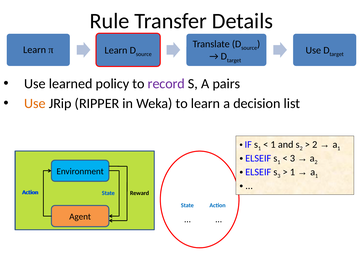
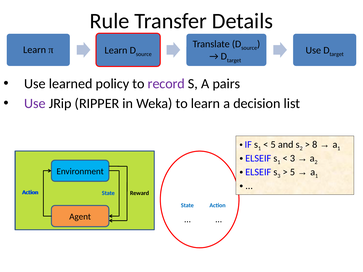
Use at (35, 104) colour: orange -> purple
1 at (273, 145): 1 -> 5
2 at (315, 145): 2 -> 8
1 at (292, 172): 1 -> 5
